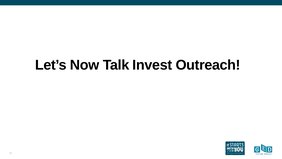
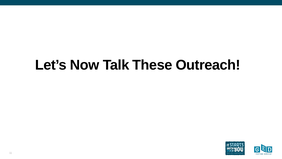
Invest: Invest -> These
